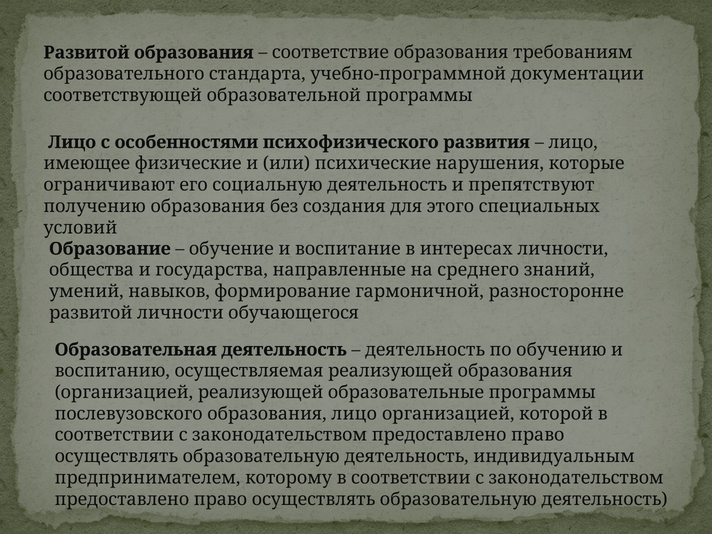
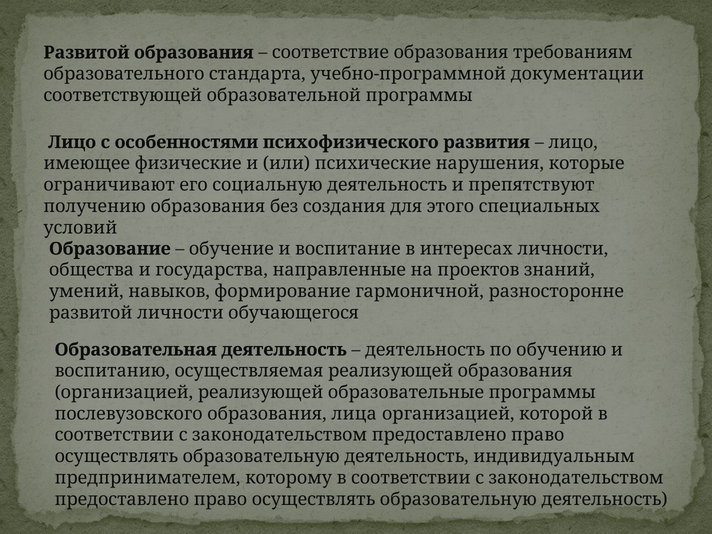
среднего: среднего -> проектов
образования лицо: лицо -> лица
